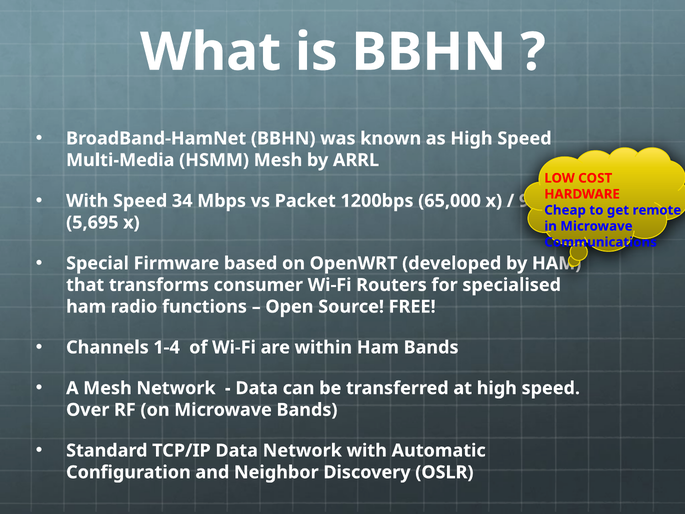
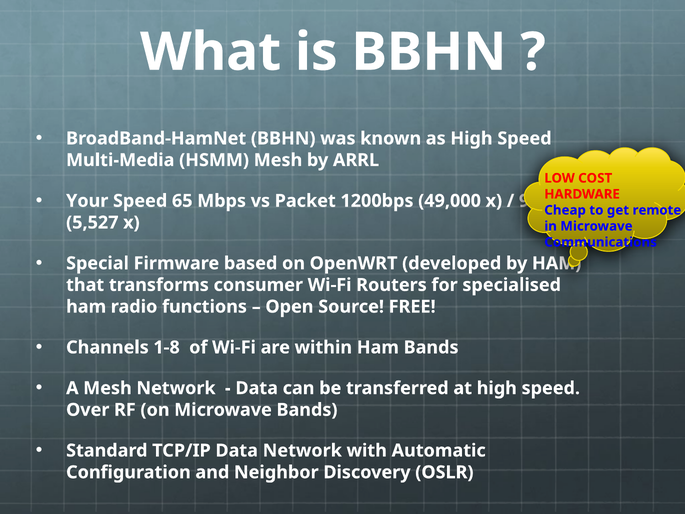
With at (87, 201): With -> Your
34: 34 -> 65
65,000: 65,000 -> 49,000
5,695: 5,695 -> 5,527
1-4: 1-4 -> 1-8
